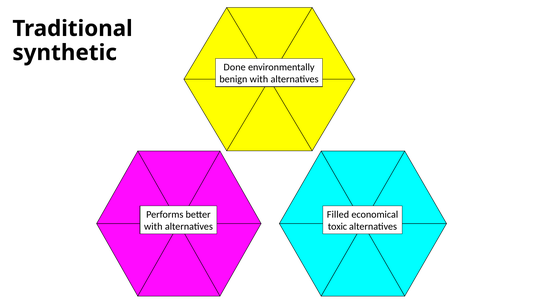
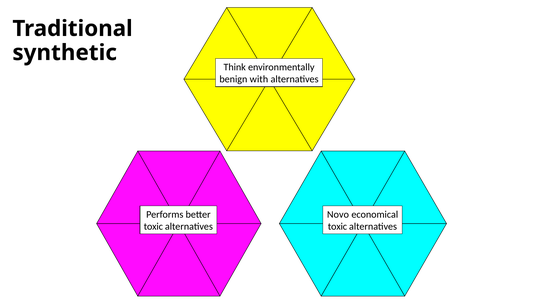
Done: Done -> Think
Filled: Filled -> Novo
with at (153, 227): with -> toxic
